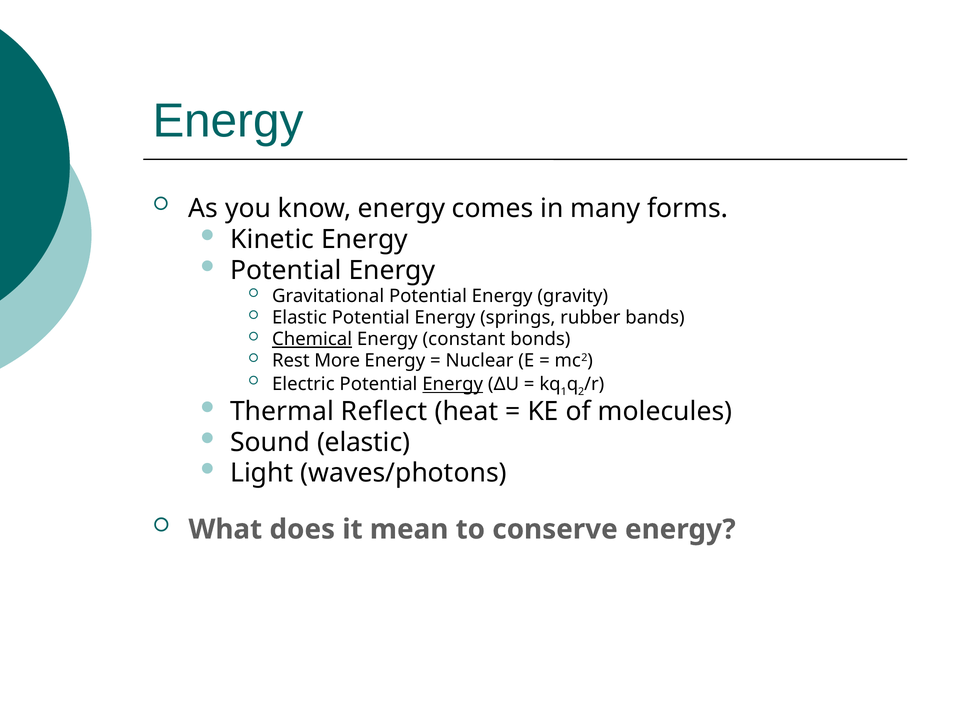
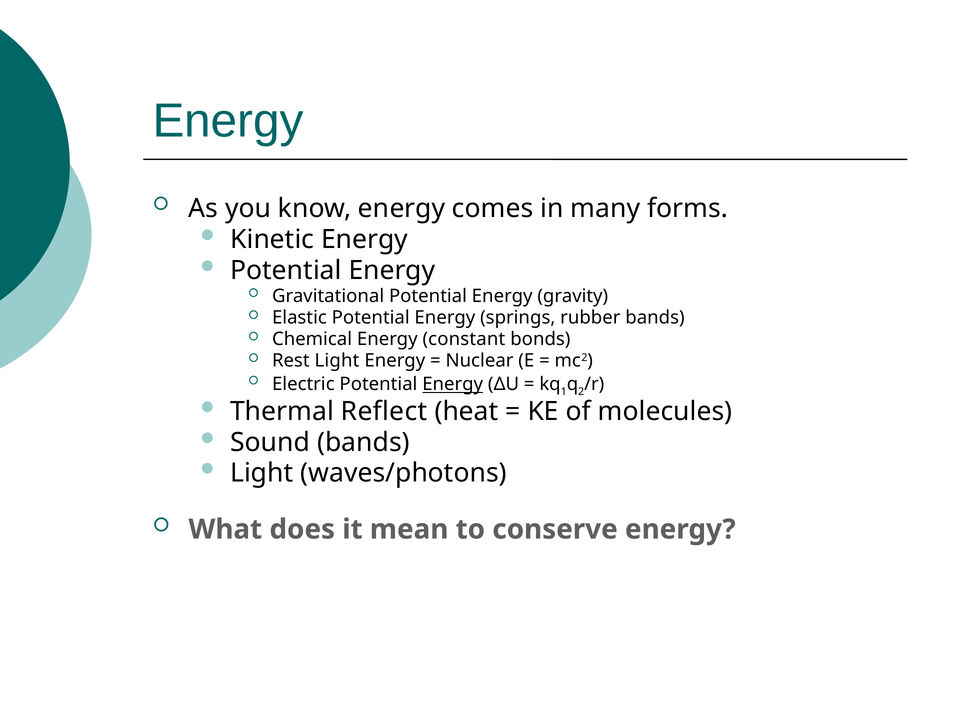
Chemical underline: present -> none
Rest More: More -> Light
Sound elastic: elastic -> bands
